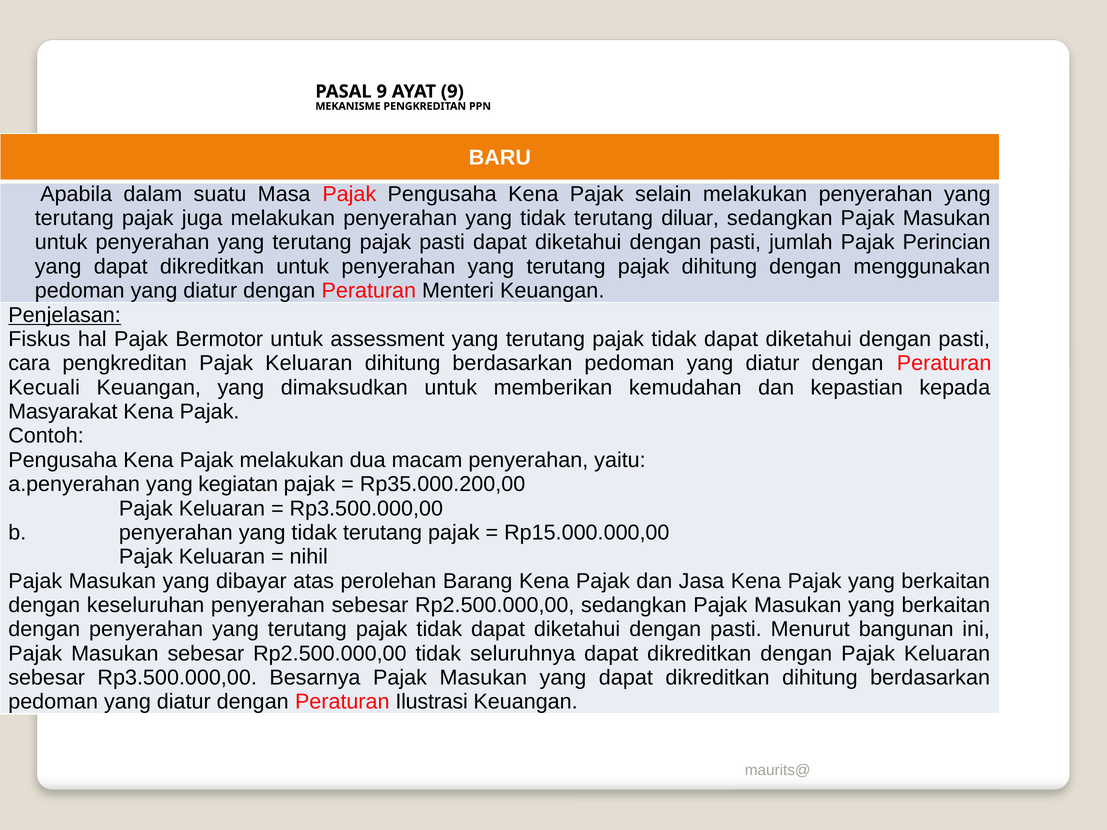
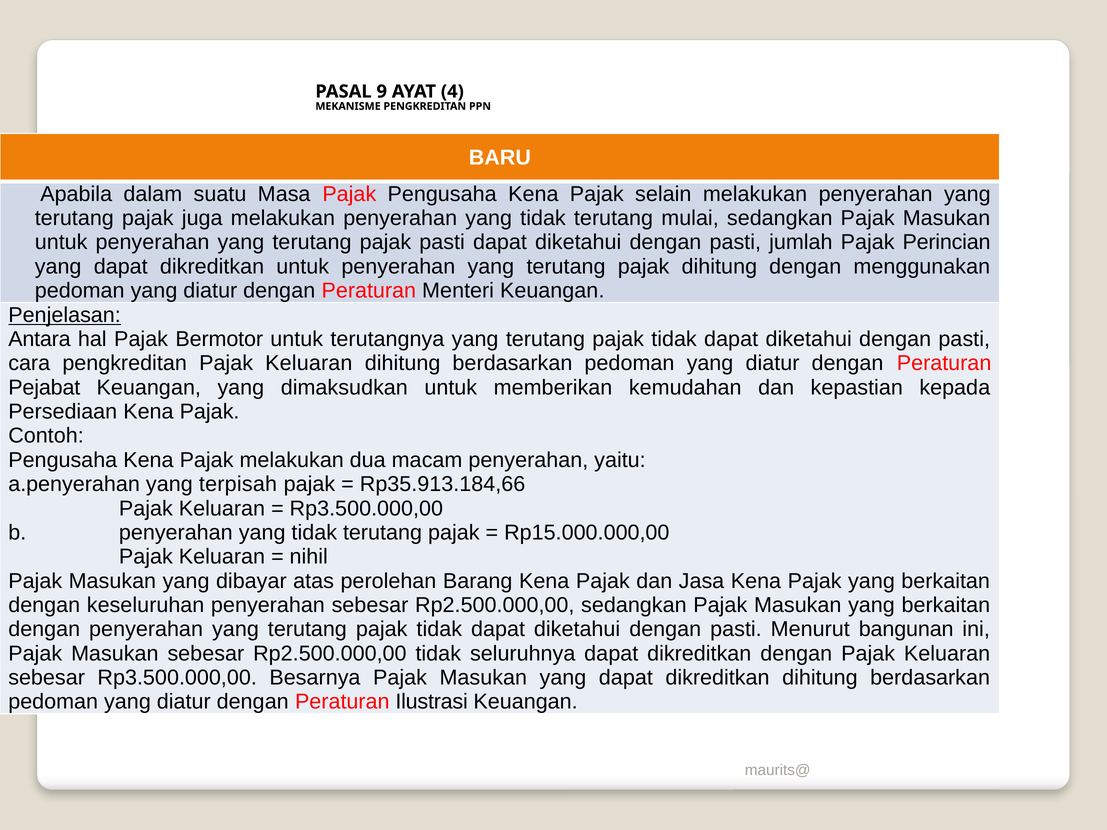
AYAT 9: 9 -> 4
diluar: diluar -> mulai
Fiskus: Fiskus -> Antara
assessment: assessment -> terutangnya
Kecuali: Kecuali -> Pejabat
Masyarakat: Masyarakat -> Persediaan
kegiatan: kegiatan -> terpisah
Rp35.000.200,00: Rp35.000.200,00 -> Rp35.913.184,66
